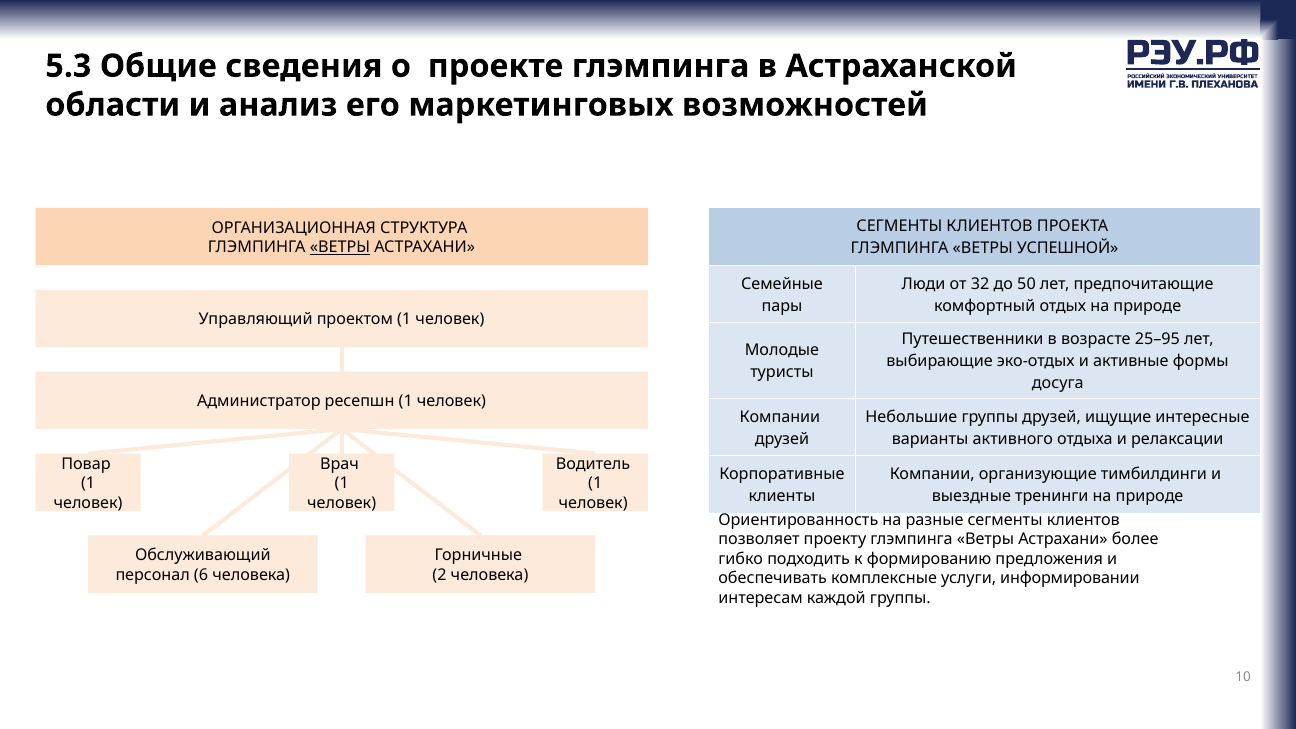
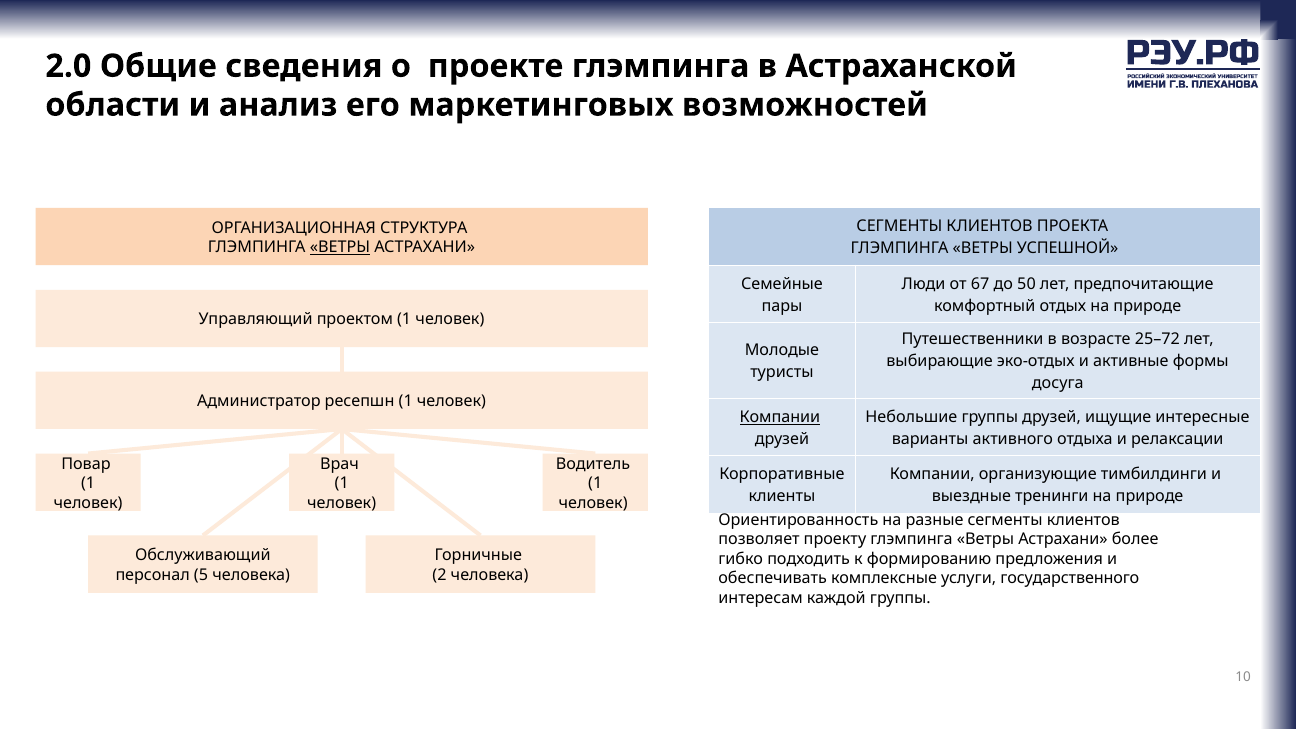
5.3: 5.3 -> 2.0
32: 32 -> 67
25–95: 25–95 -> 25–72
Компании at (780, 417) underline: none -> present
6: 6 -> 5
информировании: информировании -> государственного
